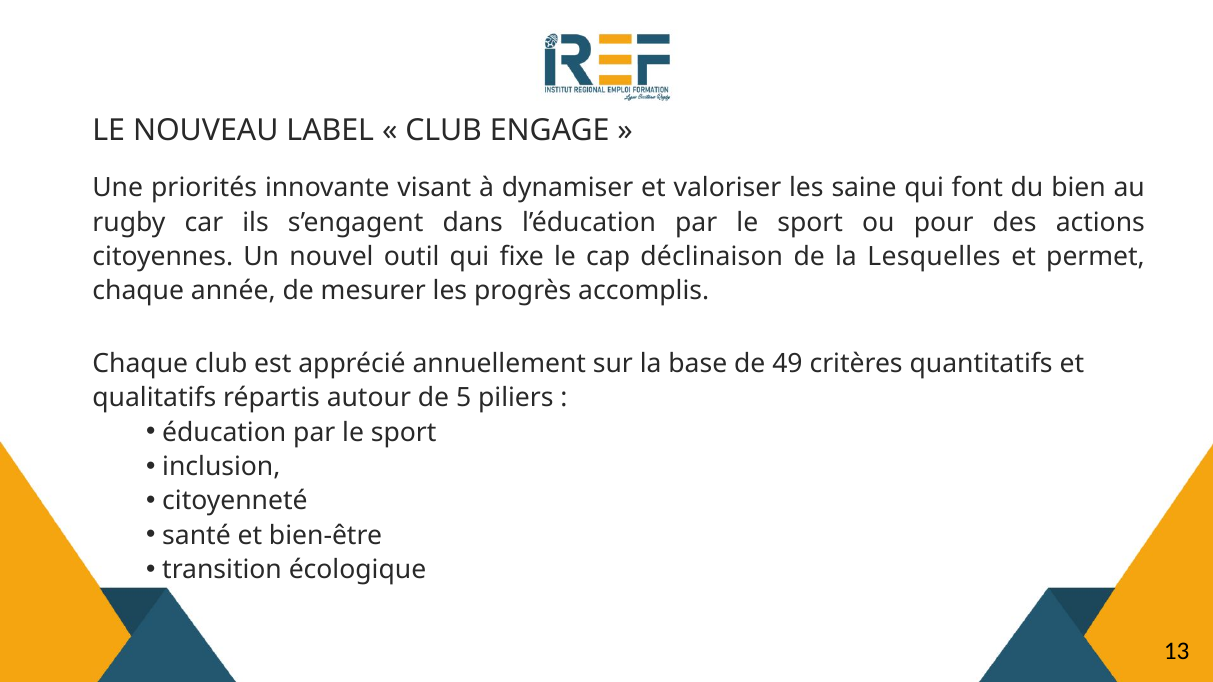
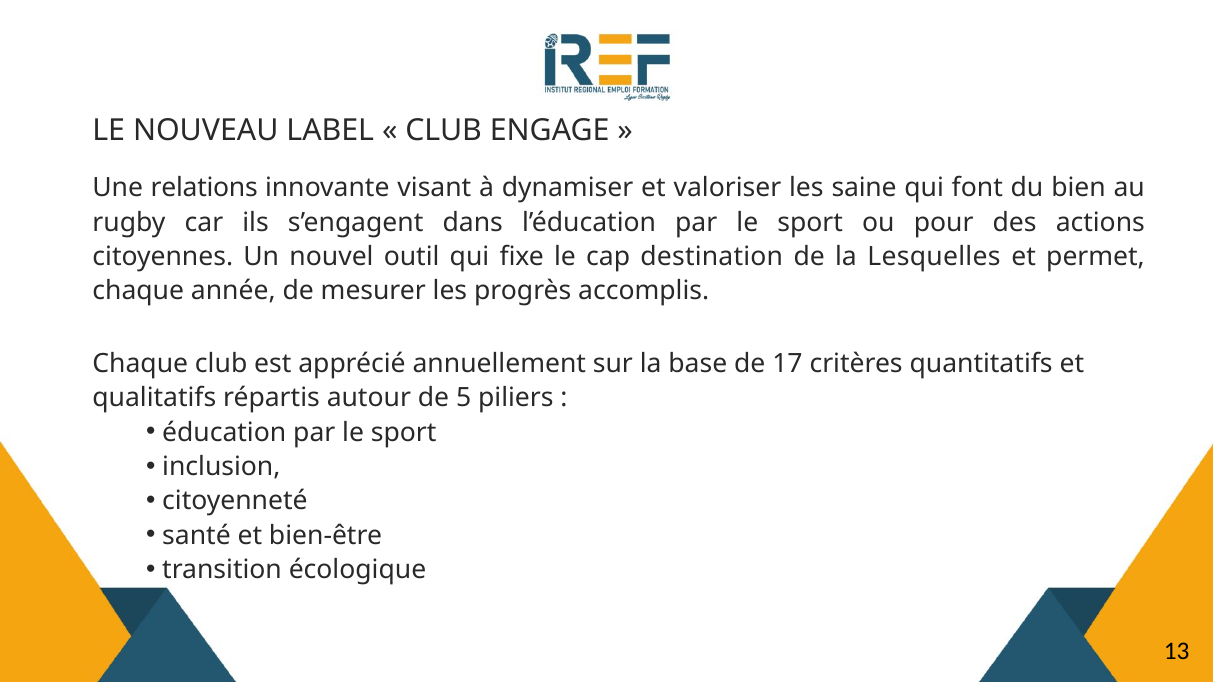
priorités: priorités -> relations
déclinaison: déclinaison -> destination
49: 49 -> 17
